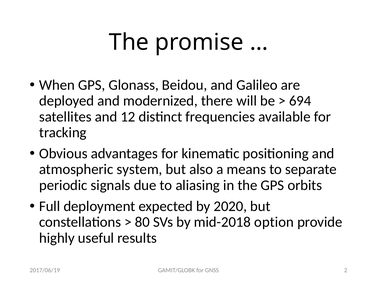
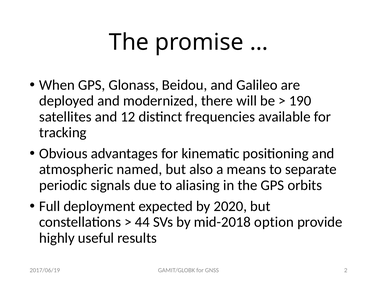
694: 694 -> 190
system: system -> named
80: 80 -> 44
